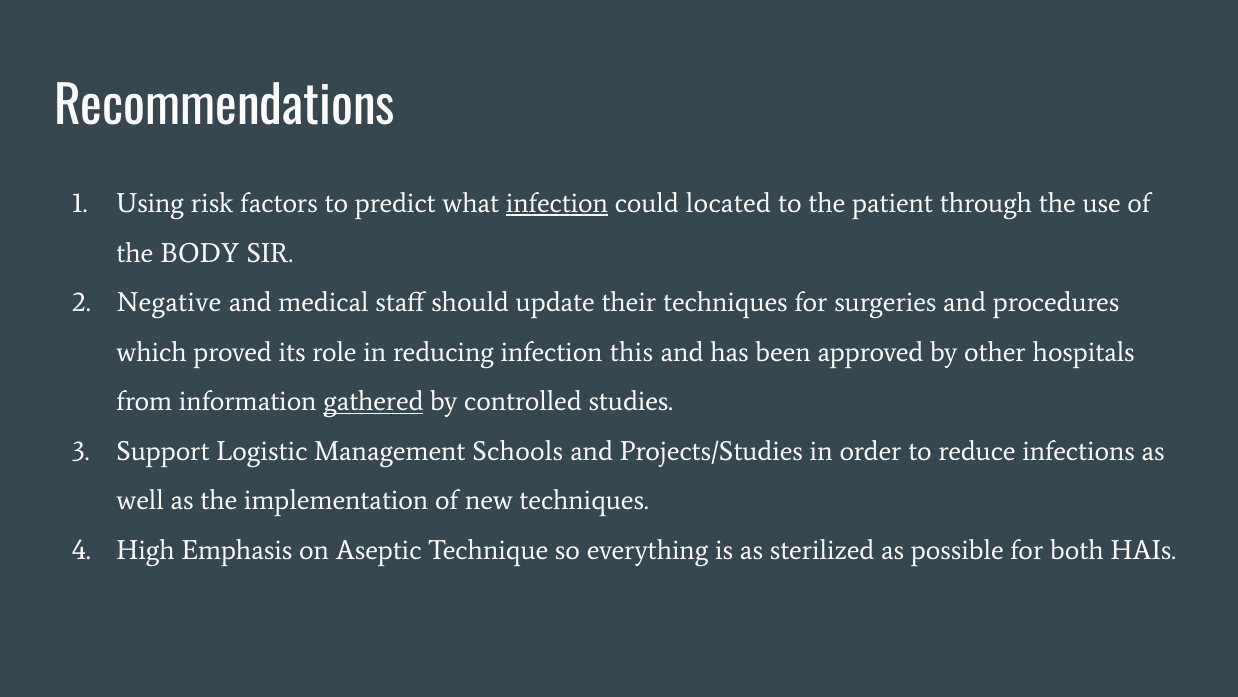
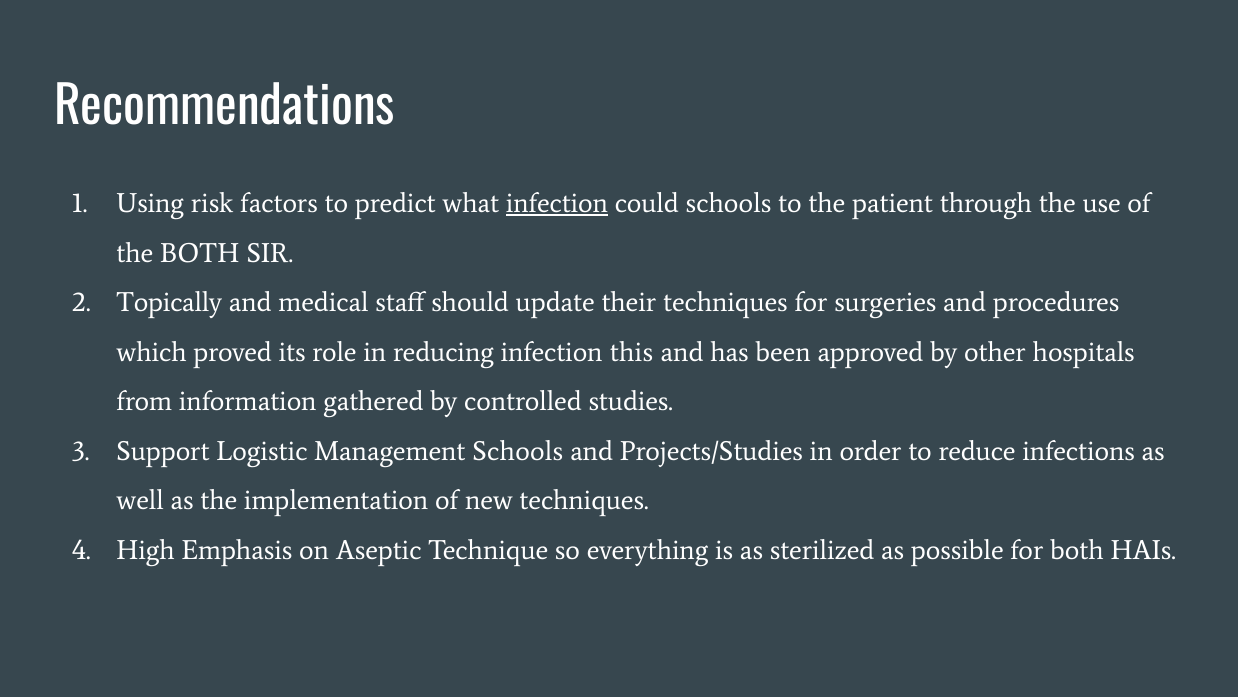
could located: located -> schools
the BODY: BODY -> BOTH
Negative: Negative -> Topically
gathered underline: present -> none
